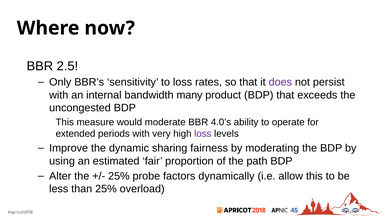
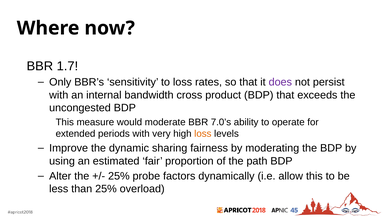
2.5: 2.5 -> 1.7
many: many -> cross
4.0’s: 4.0’s -> 7.0’s
loss at (203, 134) colour: purple -> orange
